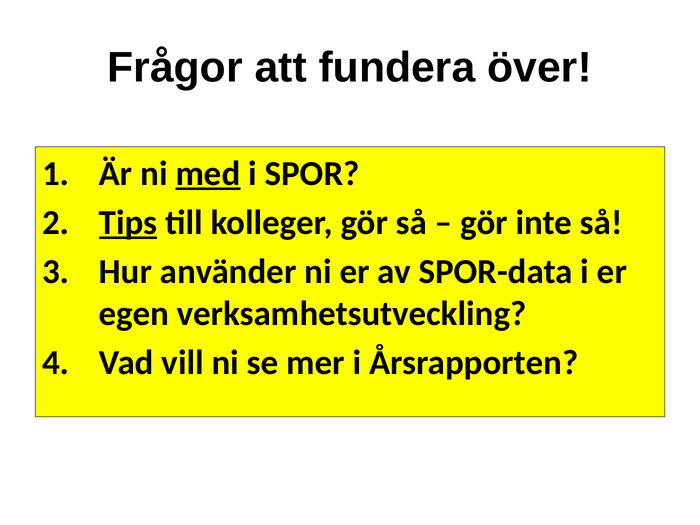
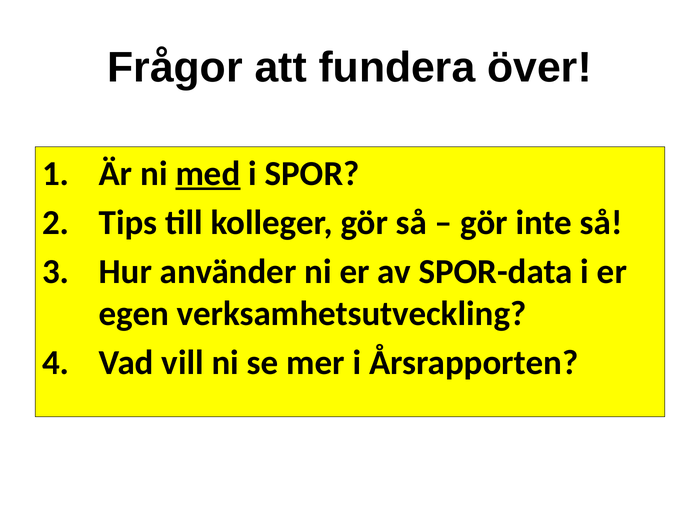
Tips underline: present -> none
